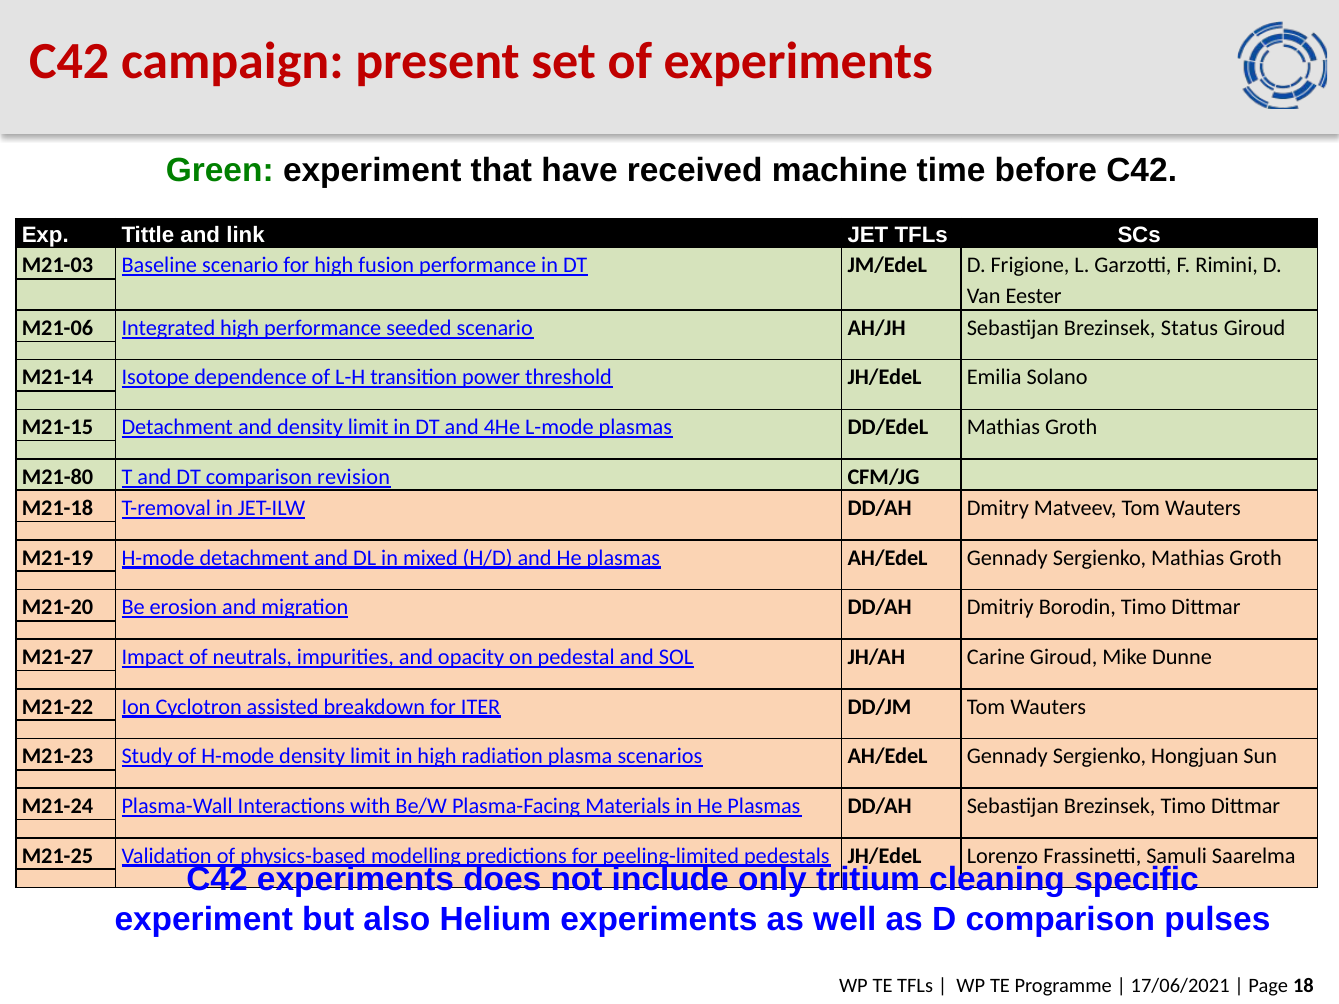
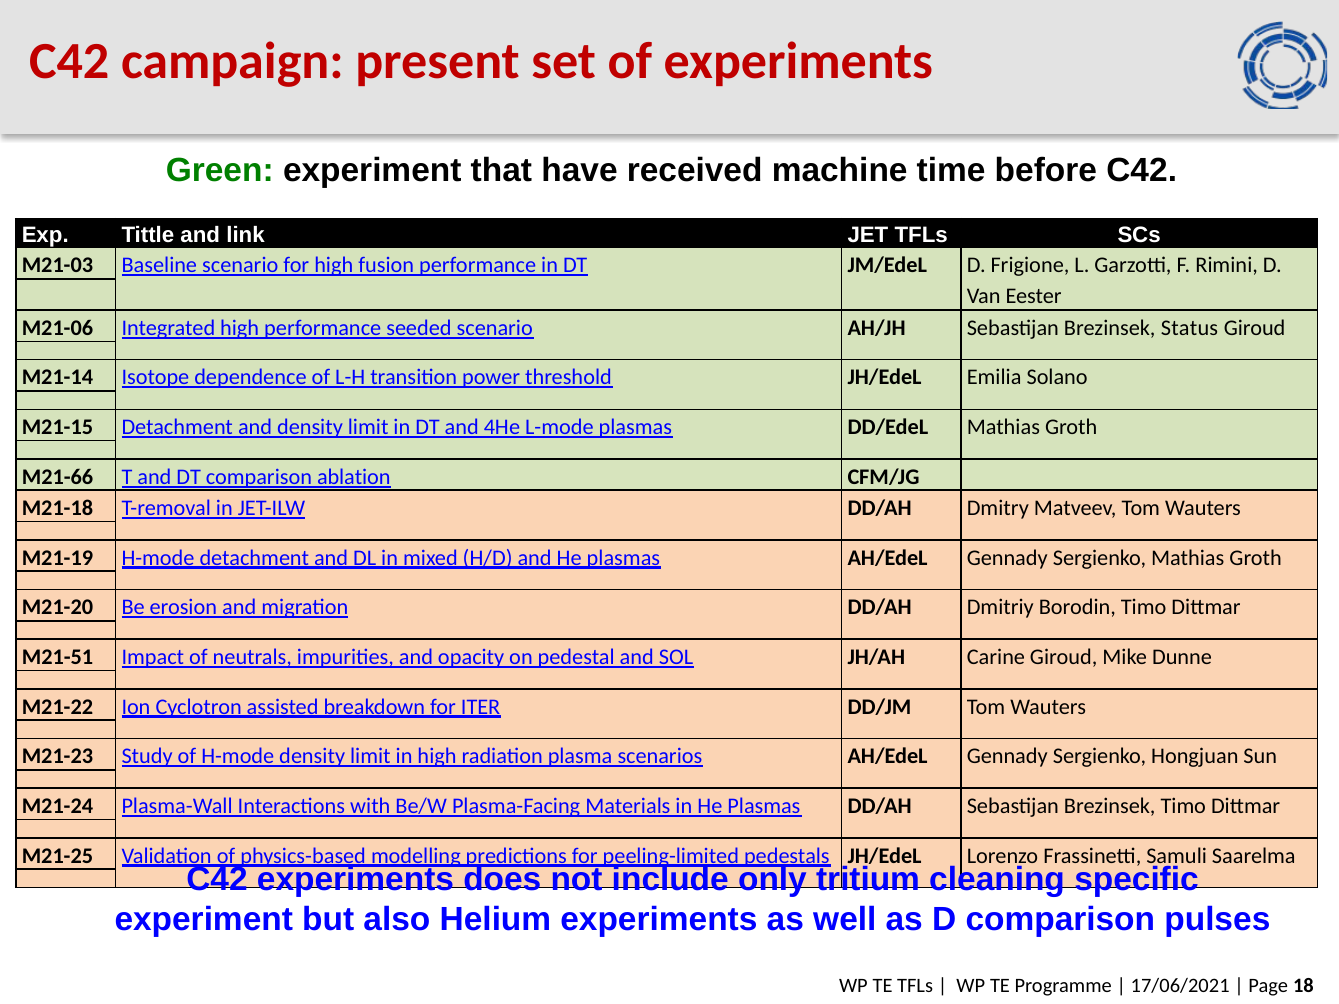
M21-80: M21-80 -> M21-66
revision: revision -> ablation
M21-27: M21-27 -> M21-51
